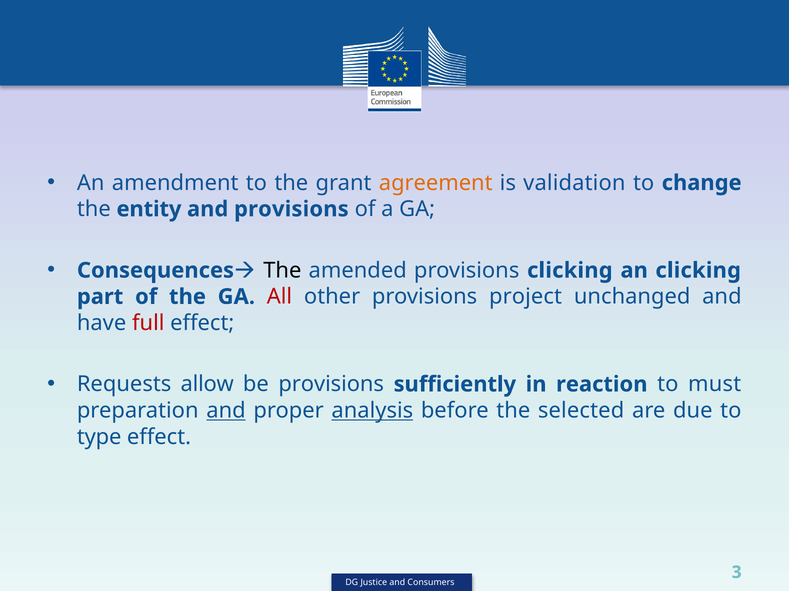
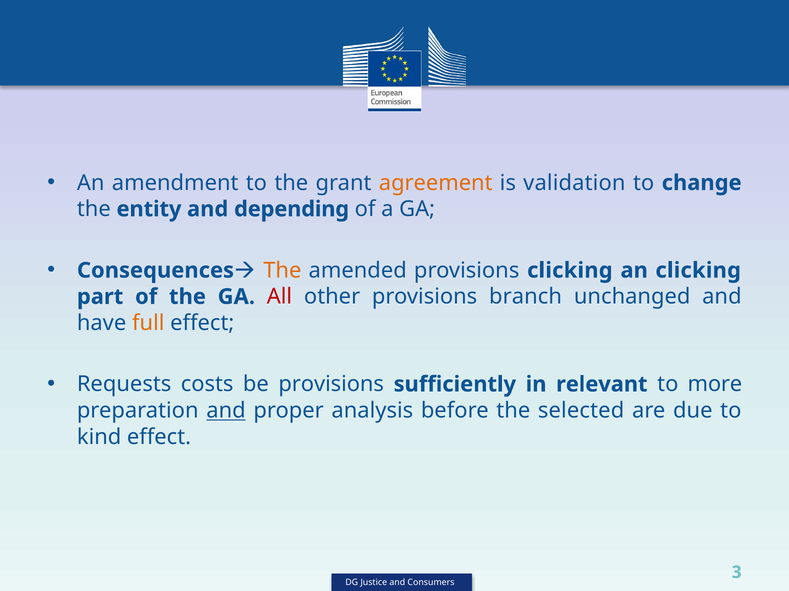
and provisions: provisions -> depending
The at (282, 271) colour: black -> orange
project: project -> branch
full colour: red -> orange
allow: allow -> costs
reaction: reaction -> relevant
must: must -> more
analysis underline: present -> none
type: type -> kind
